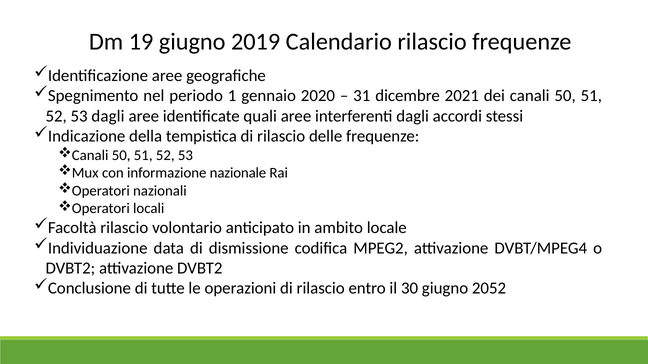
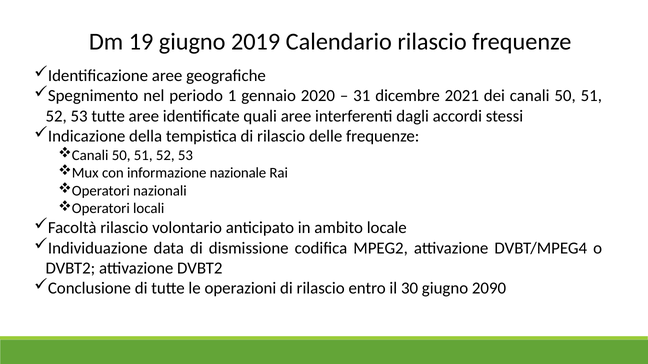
53 dagli: dagli -> tutte
2052: 2052 -> 2090
